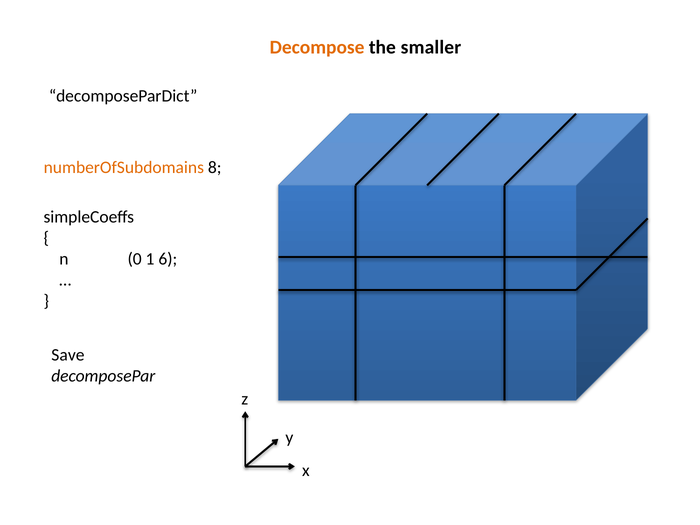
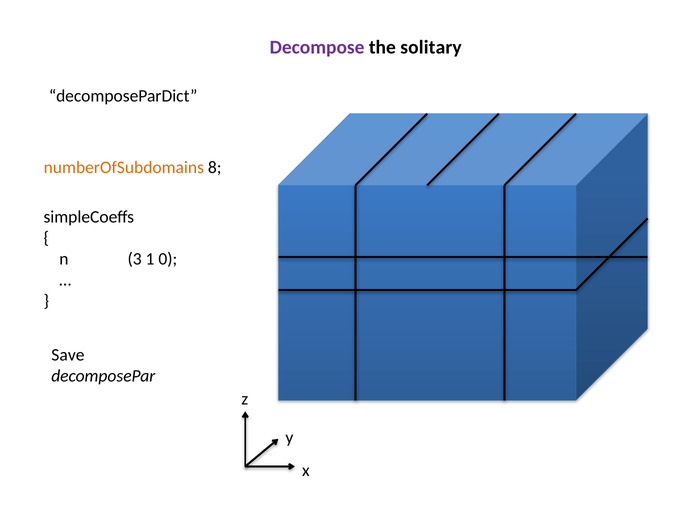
Decompose colour: orange -> purple
smaller: smaller -> solitary
0: 0 -> 3
6: 6 -> 0
